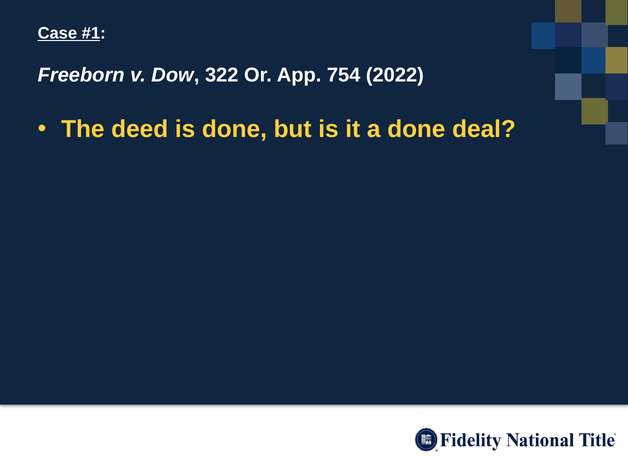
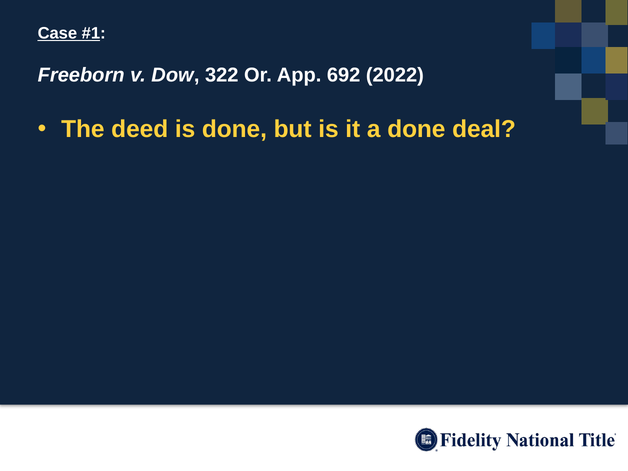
754: 754 -> 692
